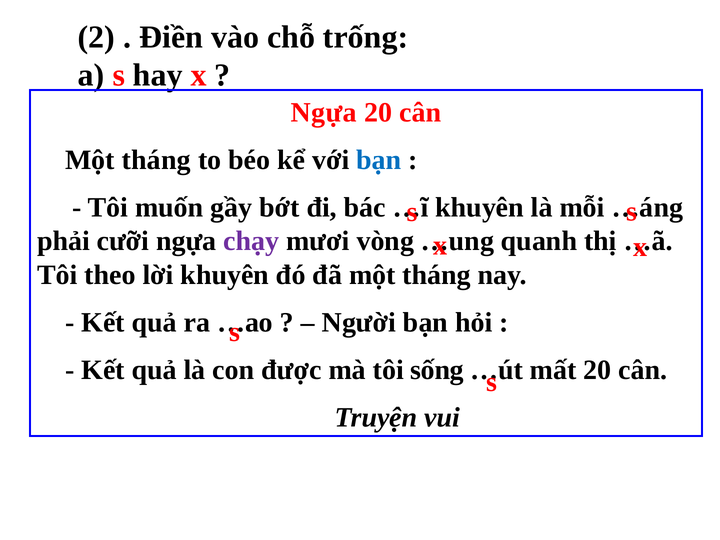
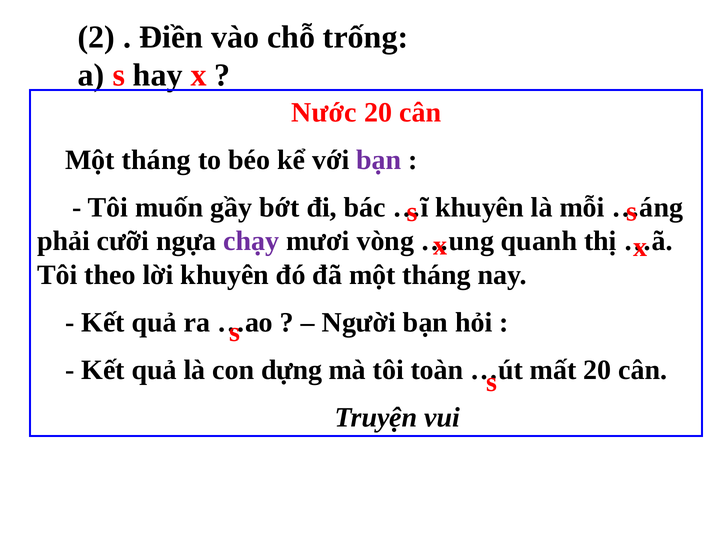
Ngựa at (324, 112): Ngựa -> Nước
bạn at (379, 160) colour: blue -> purple
được: được -> dựng
sống: sống -> toàn
